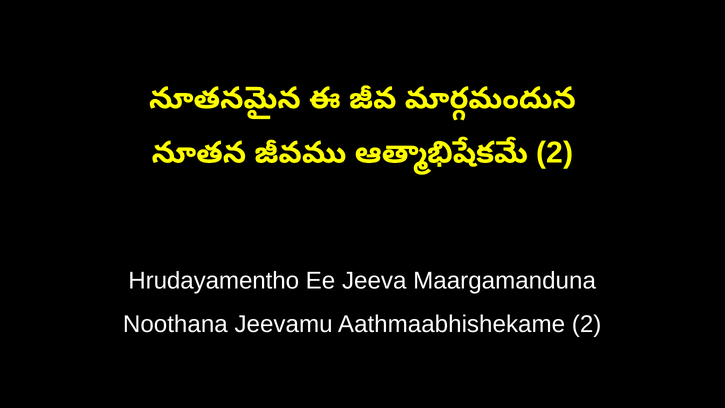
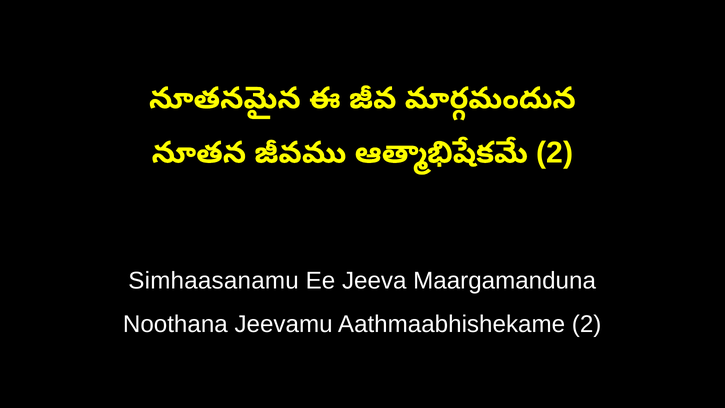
Hrudayamentho: Hrudayamentho -> Simhaasanamu
